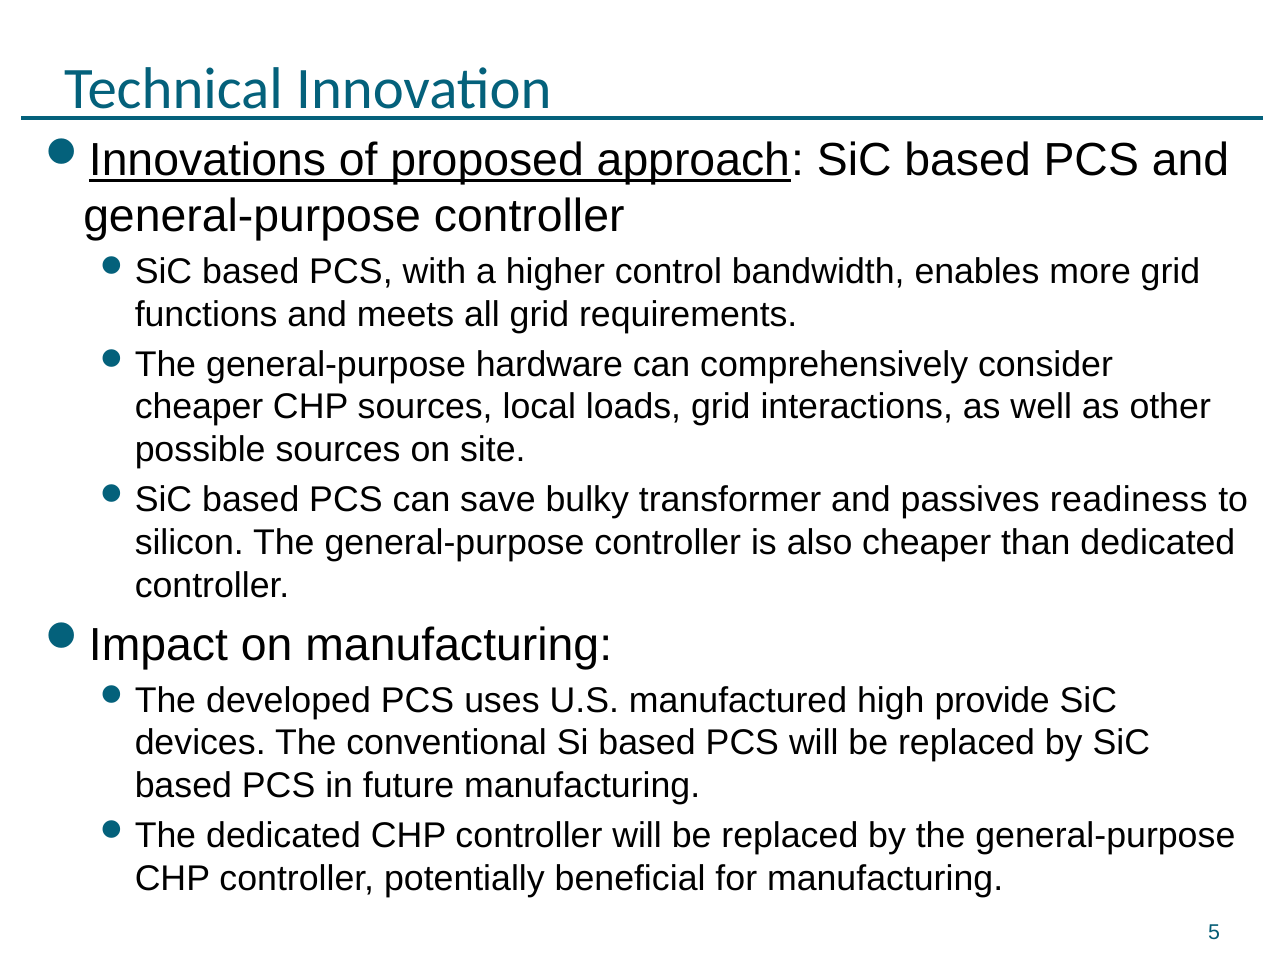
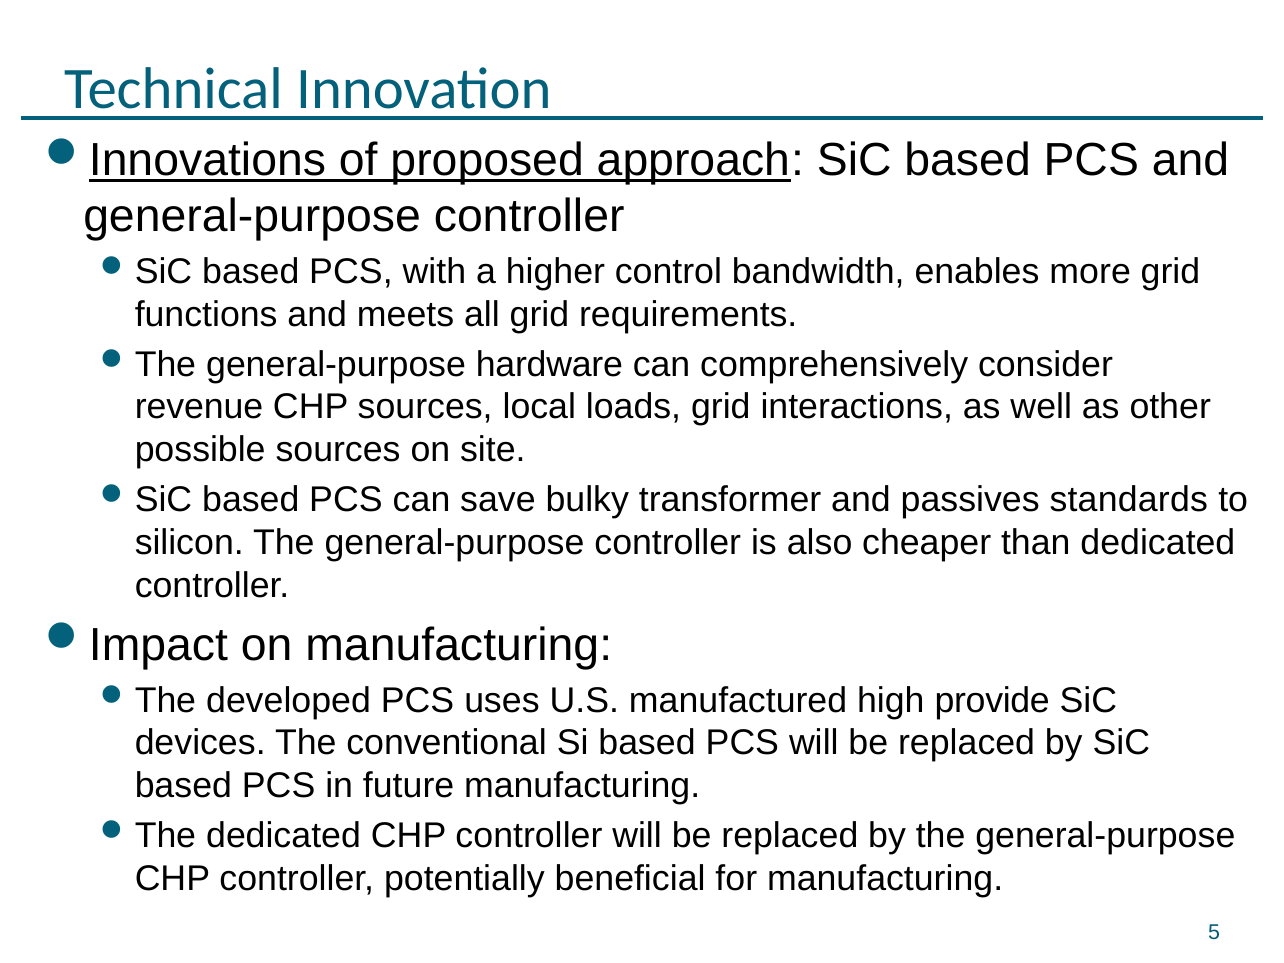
cheaper at (199, 407): cheaper -> revenue
readiness: readiness -> standards
